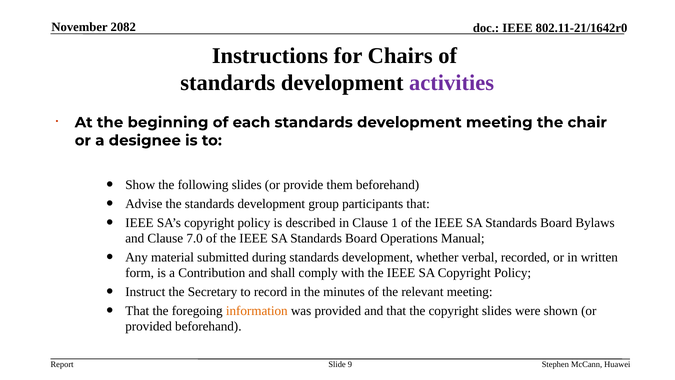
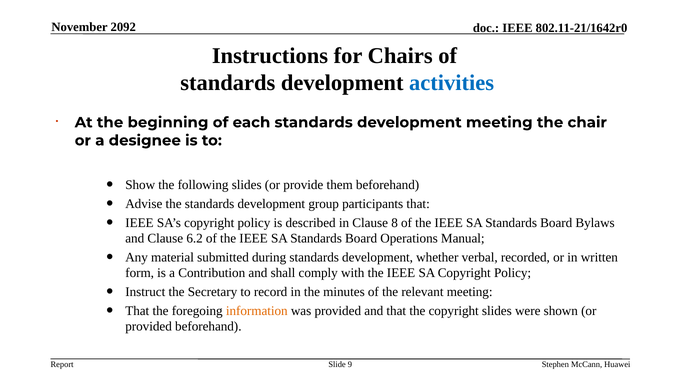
2082: 2082 -> 2092
activities colour: purple -> blue
1: 1 -> 8
7.0: 7.0 -> 6.2
